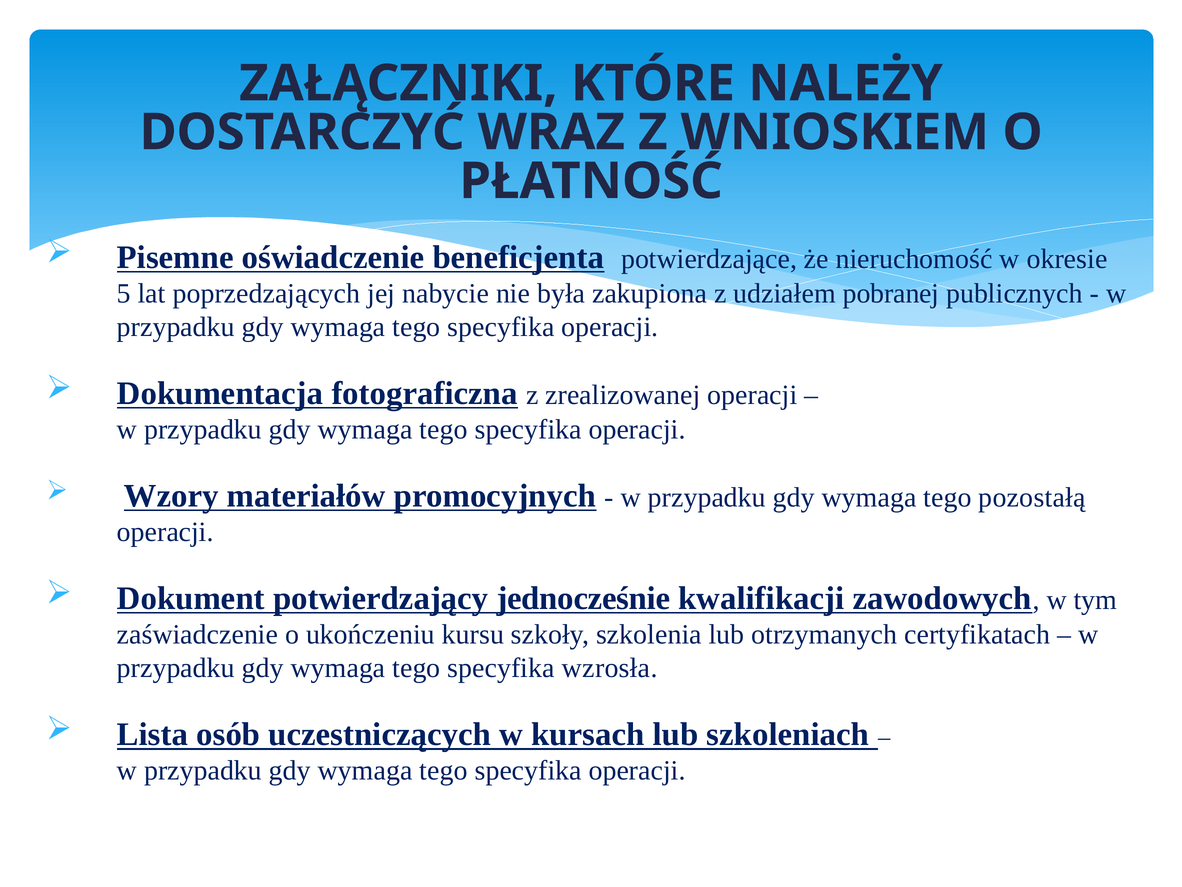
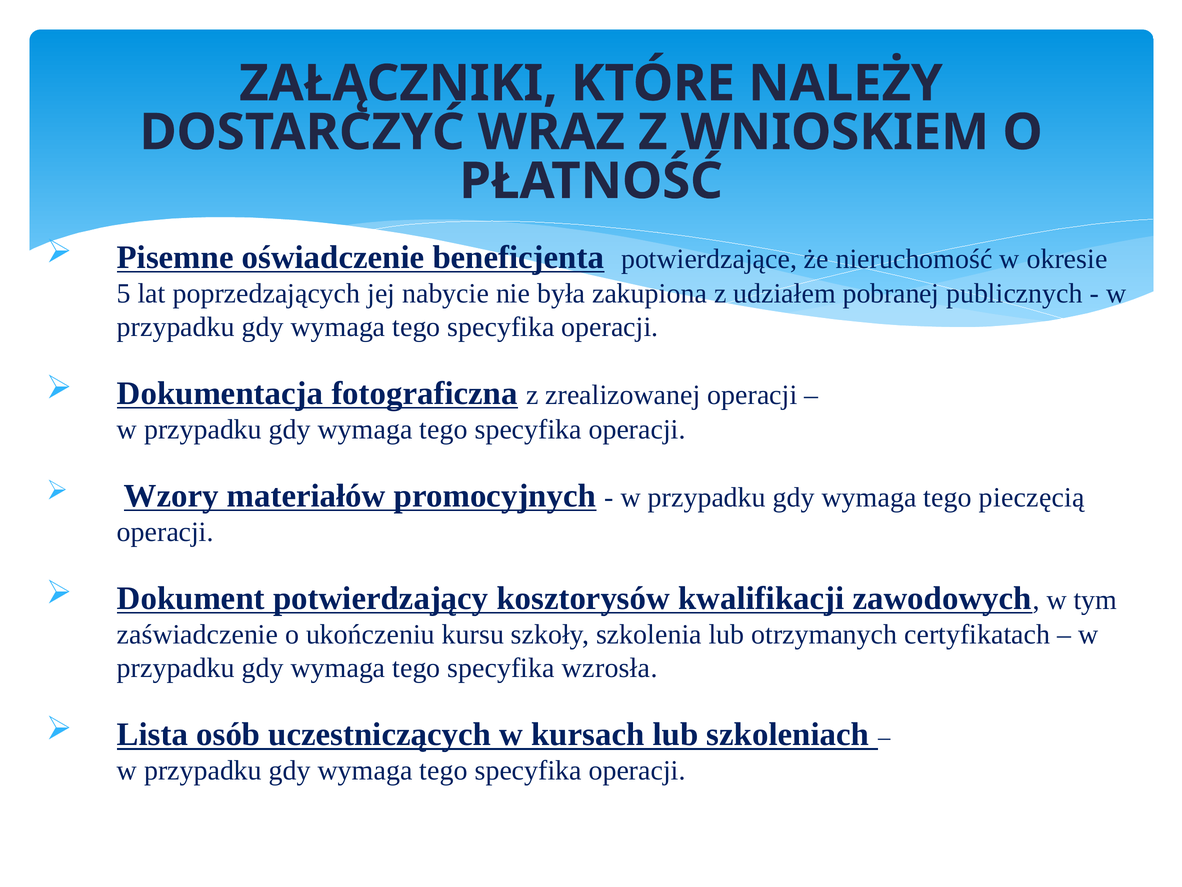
pozostałą: pozostałą -> pieczęcią
jednocześnie: jednocześnie -> kosztorysów
